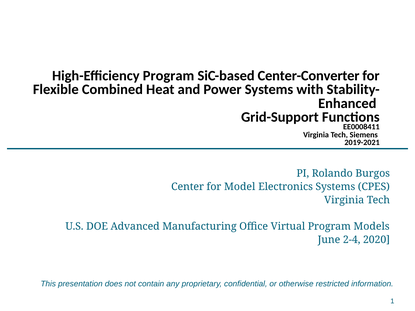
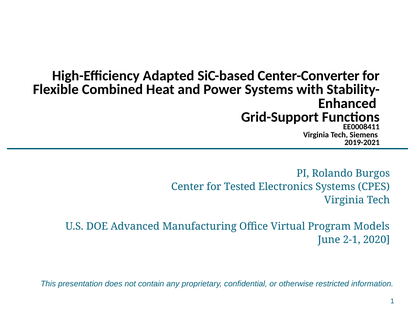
High-Efficiency Program: Program -> Adapted
Model: Model -> Tested
2-4: 2-4 -> 2-1
